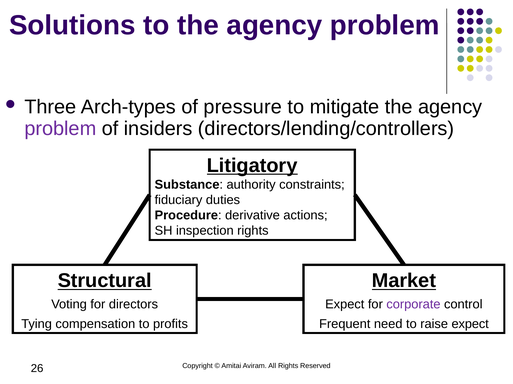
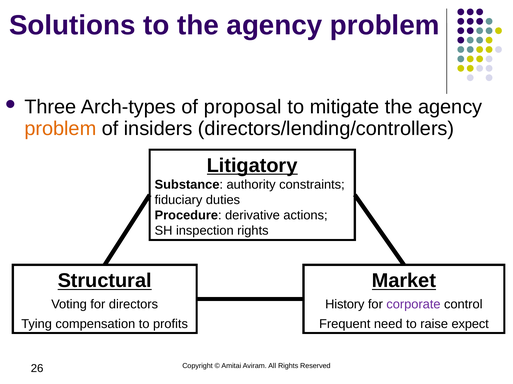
pressure: pressure -> proposal
problem at (60, 129) colour: purple -> orange
Expect at (345, 305): Expect -> History
